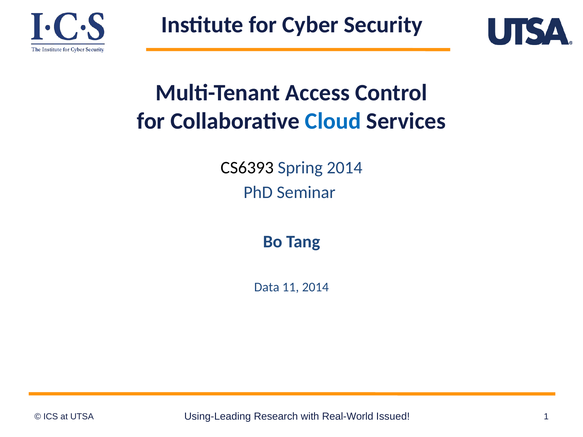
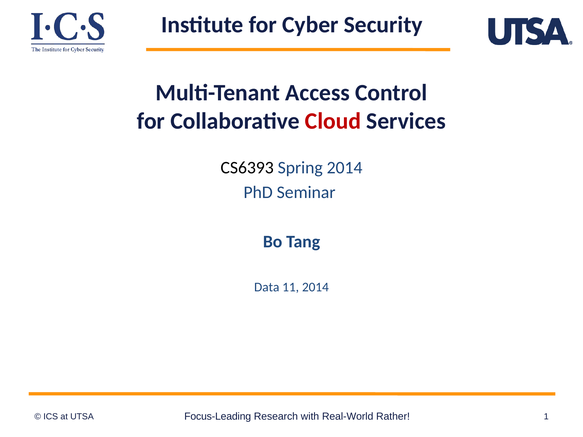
Cloud colour: blue -> red
Using-Leading: Using-Leading -> Focus-Leading
Issued: Issued -> Rather
